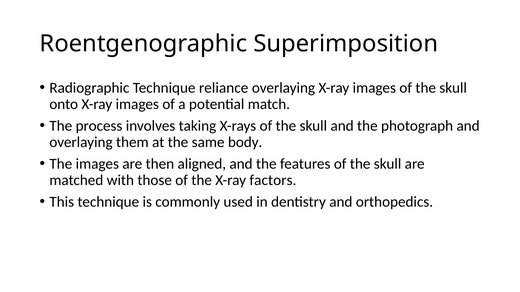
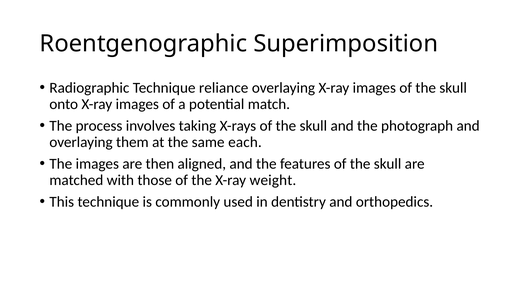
body: body -> each
factors: factors -> weight
